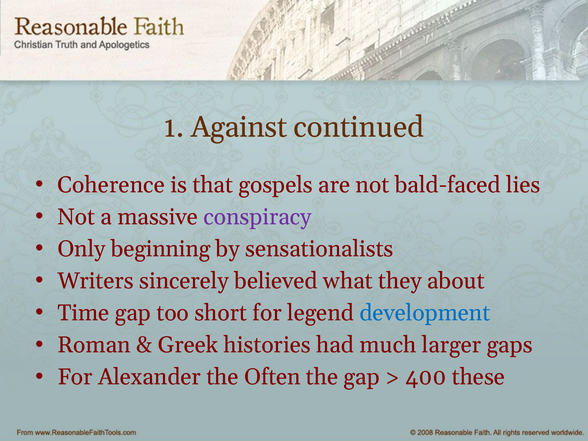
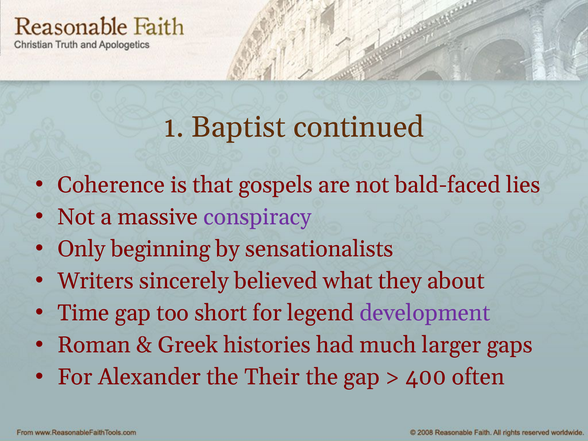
Against: Against -> Baptist
development colour: blue -> purple
Often: Often -> Their
these: these -> often
